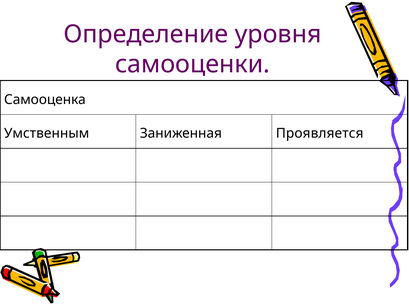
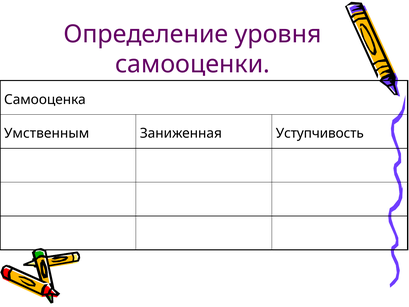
Проявляется: Проявляется -> Уступчивость
